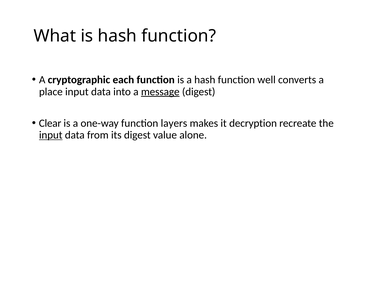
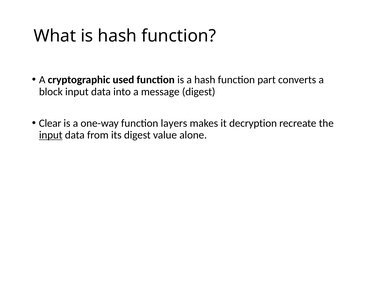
each: each -> used
well: well -> part
place: place -> block
message underline: present -> none
